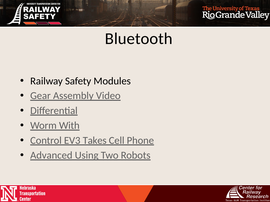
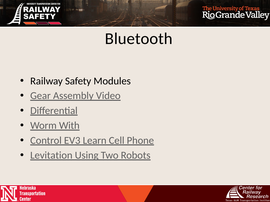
Takes: Takes -> Learn
Advanced: Advanced -> Levitation
